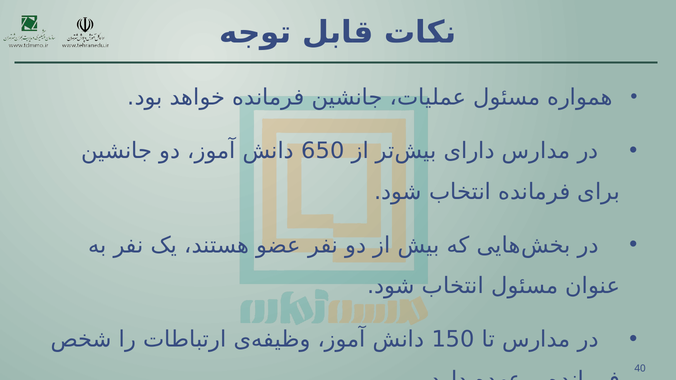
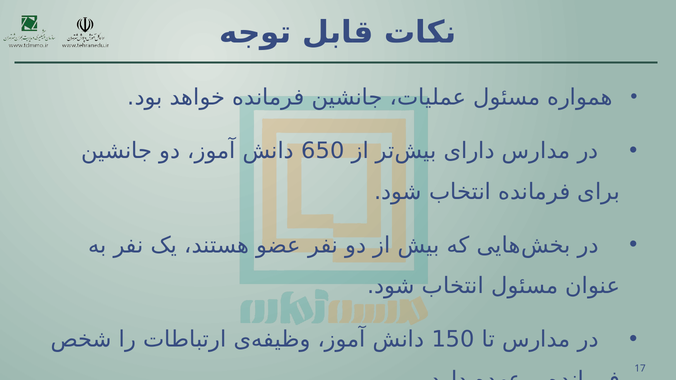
40: 40 -> 17
